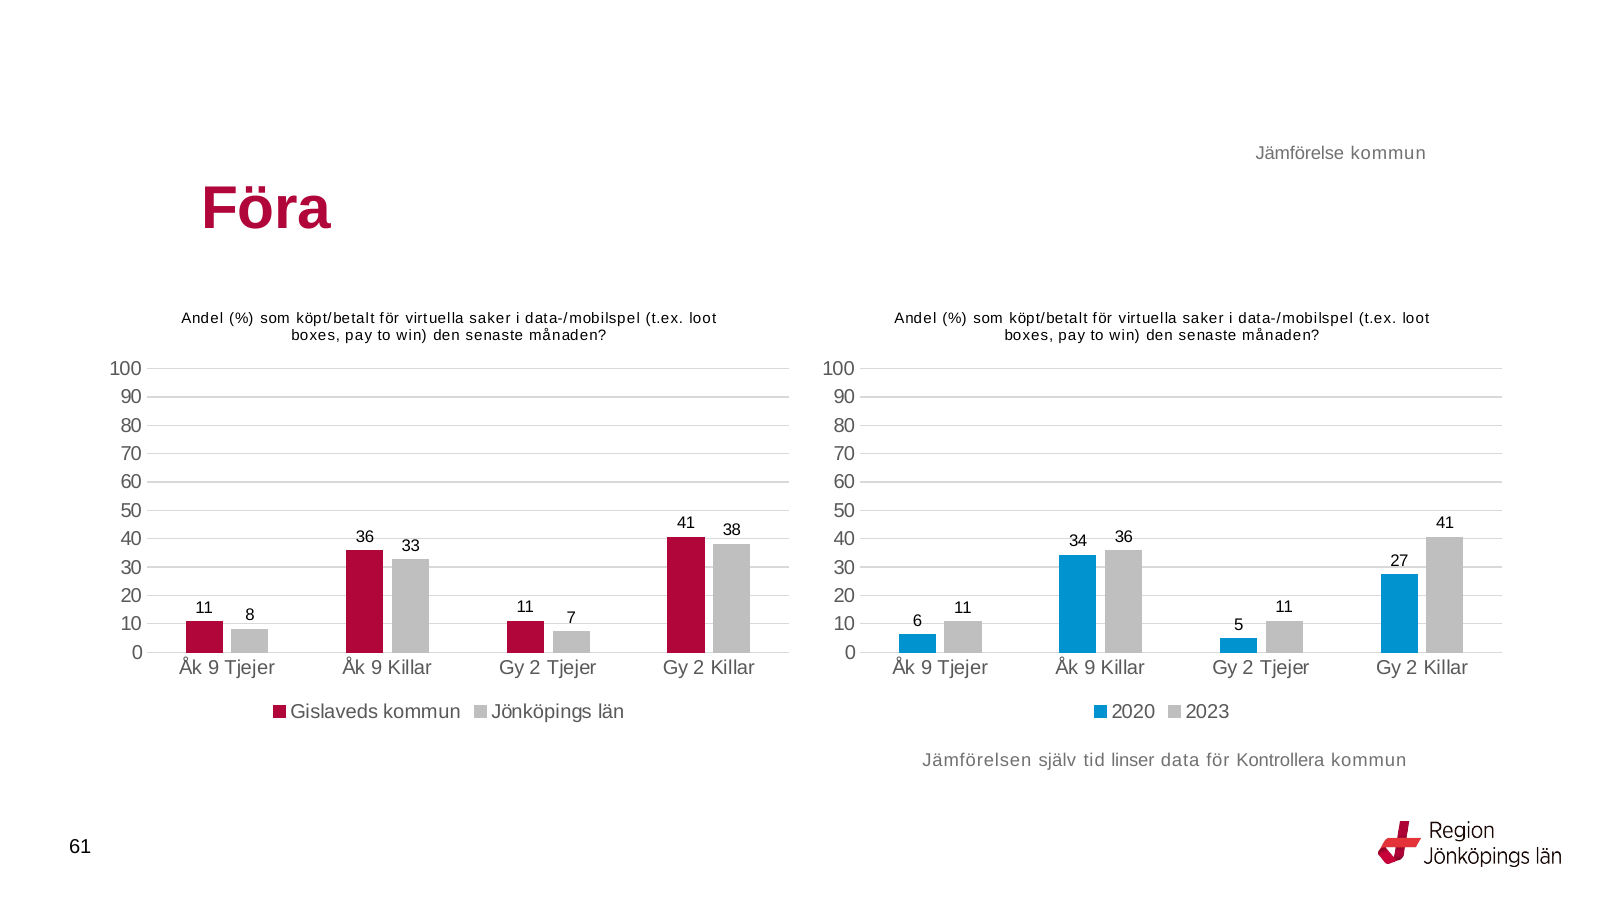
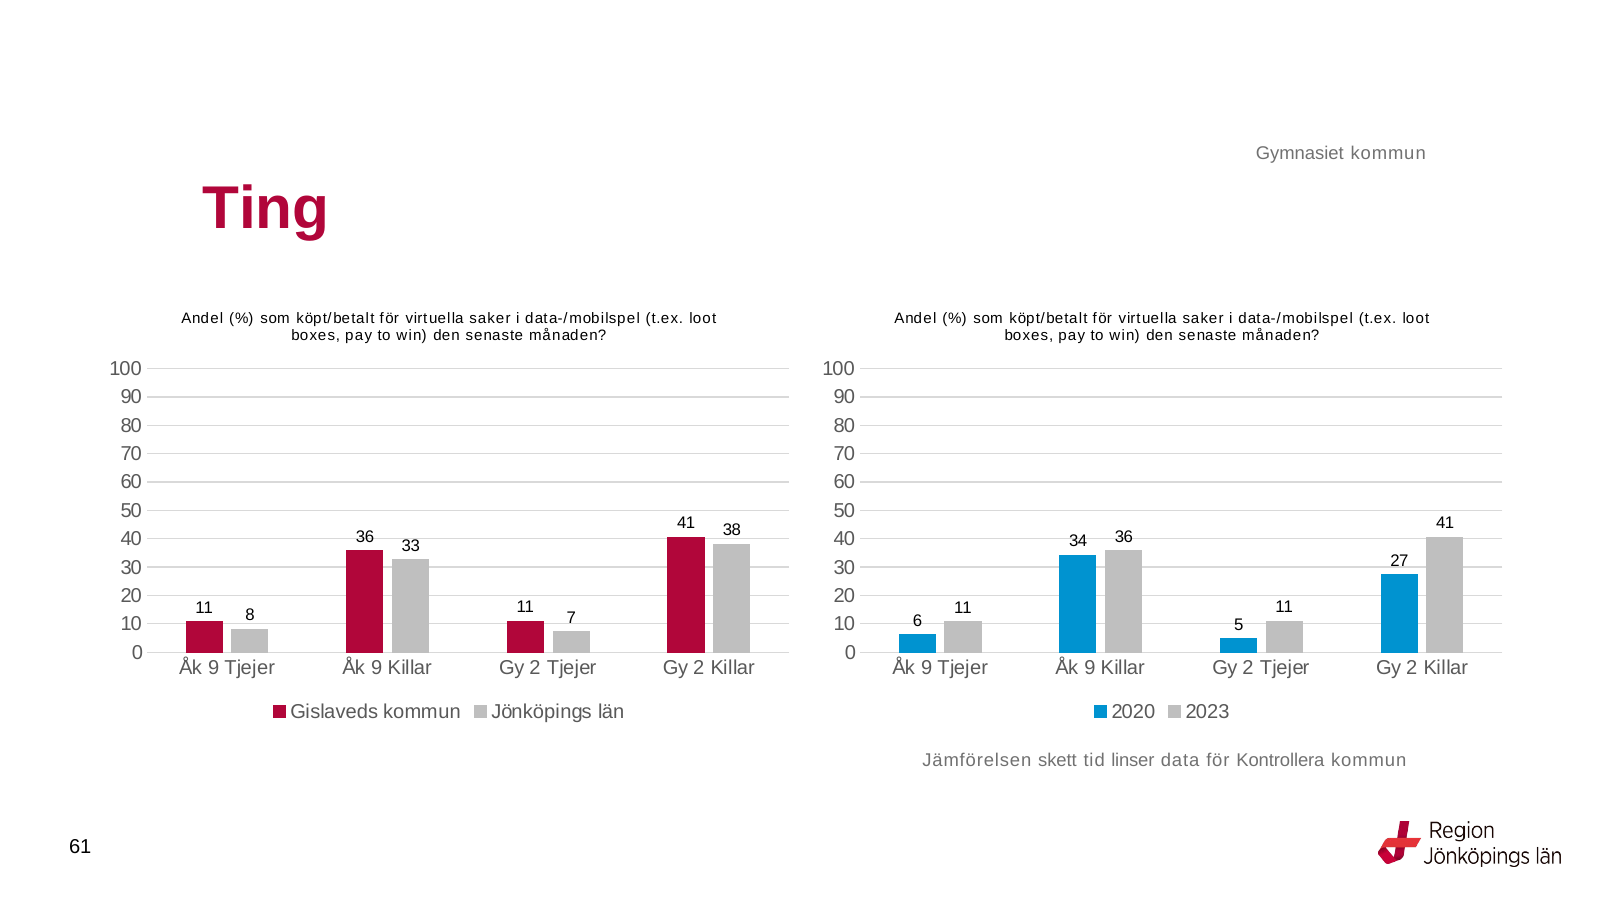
Jämförelse: Jämförelse -> Gymnasiet
Föra: Föra -> Ting
själv: själv -> skett
